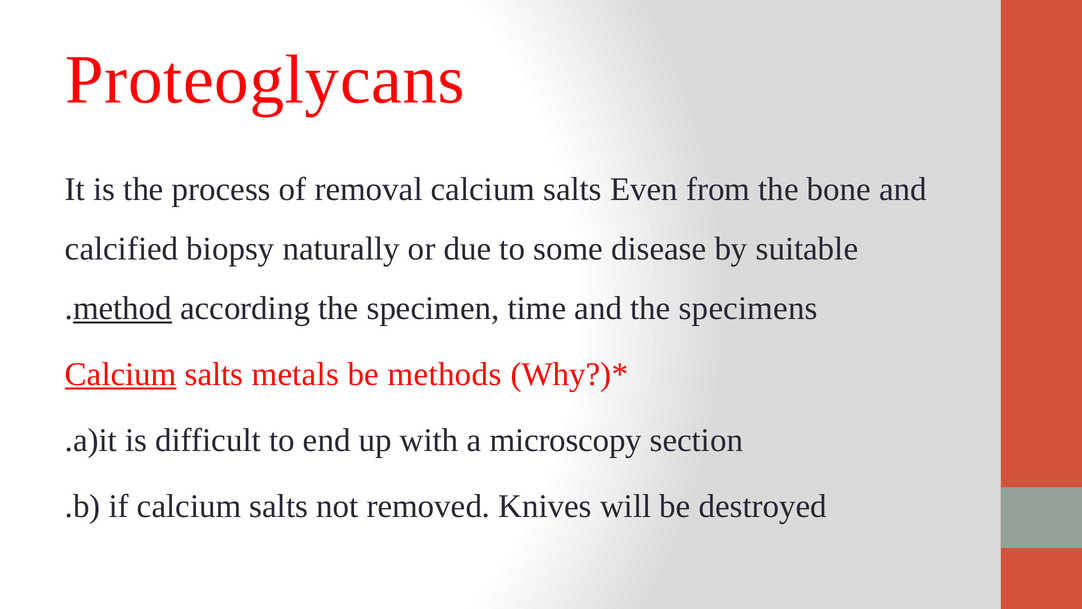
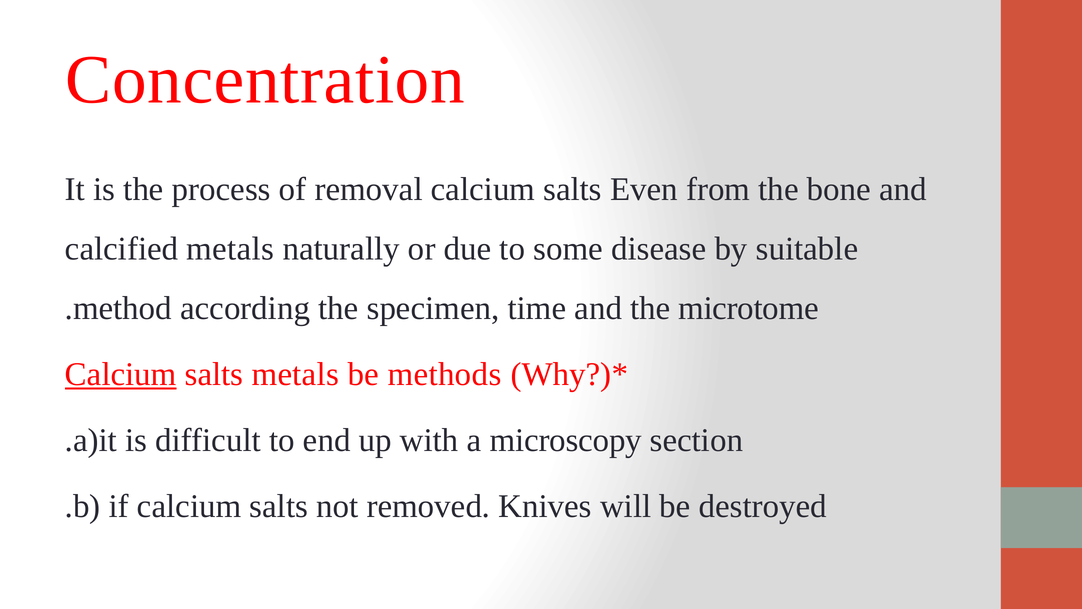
Proteoglycans: Proteoglycans -> Concentration
calcified biopsy: biopsy -> metals
method underline: present -> none
specimens: specimens -> microtome
